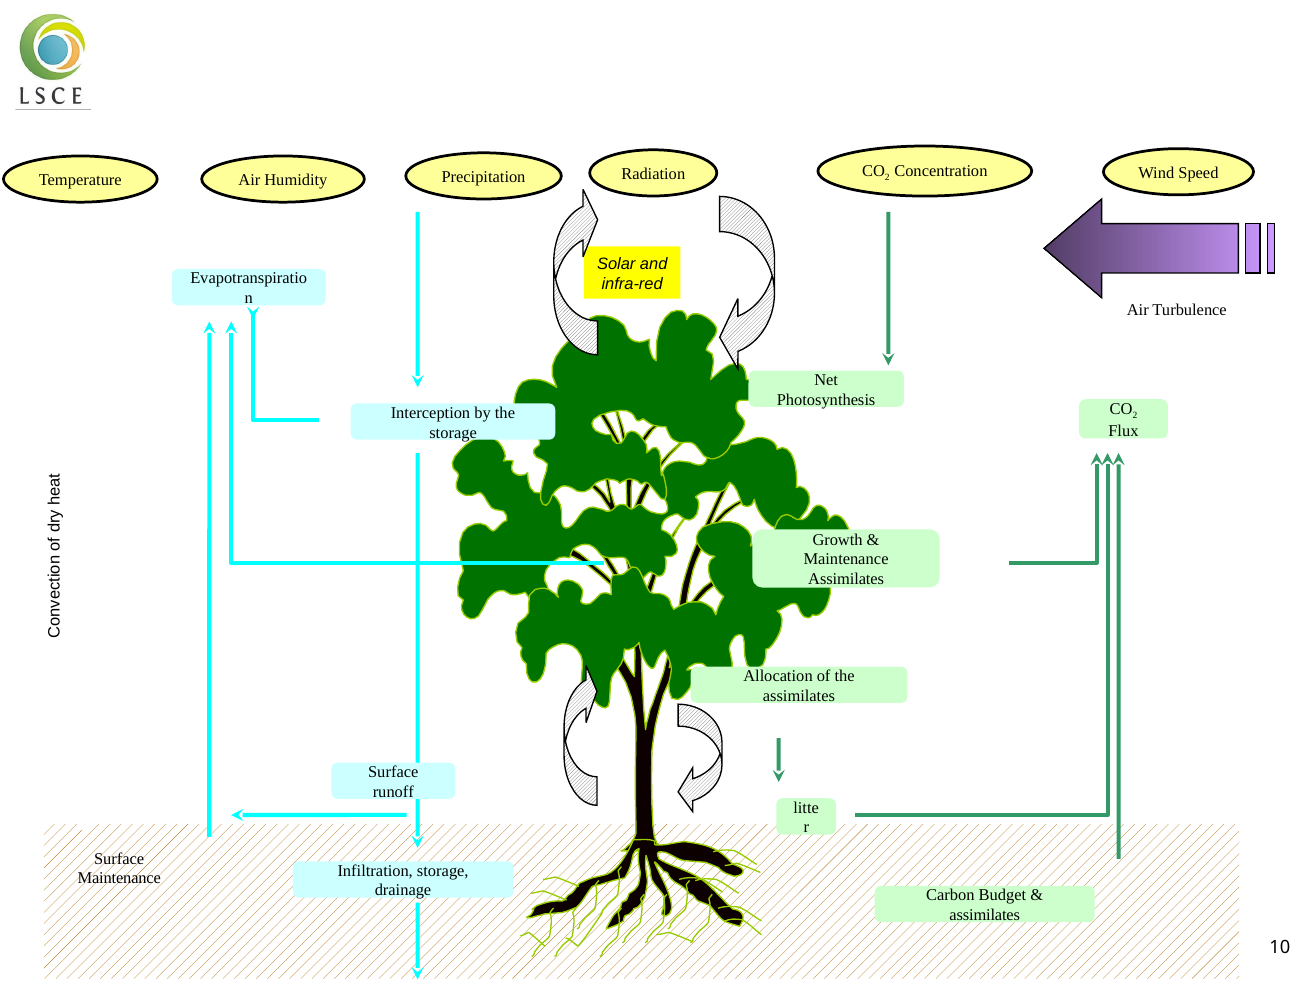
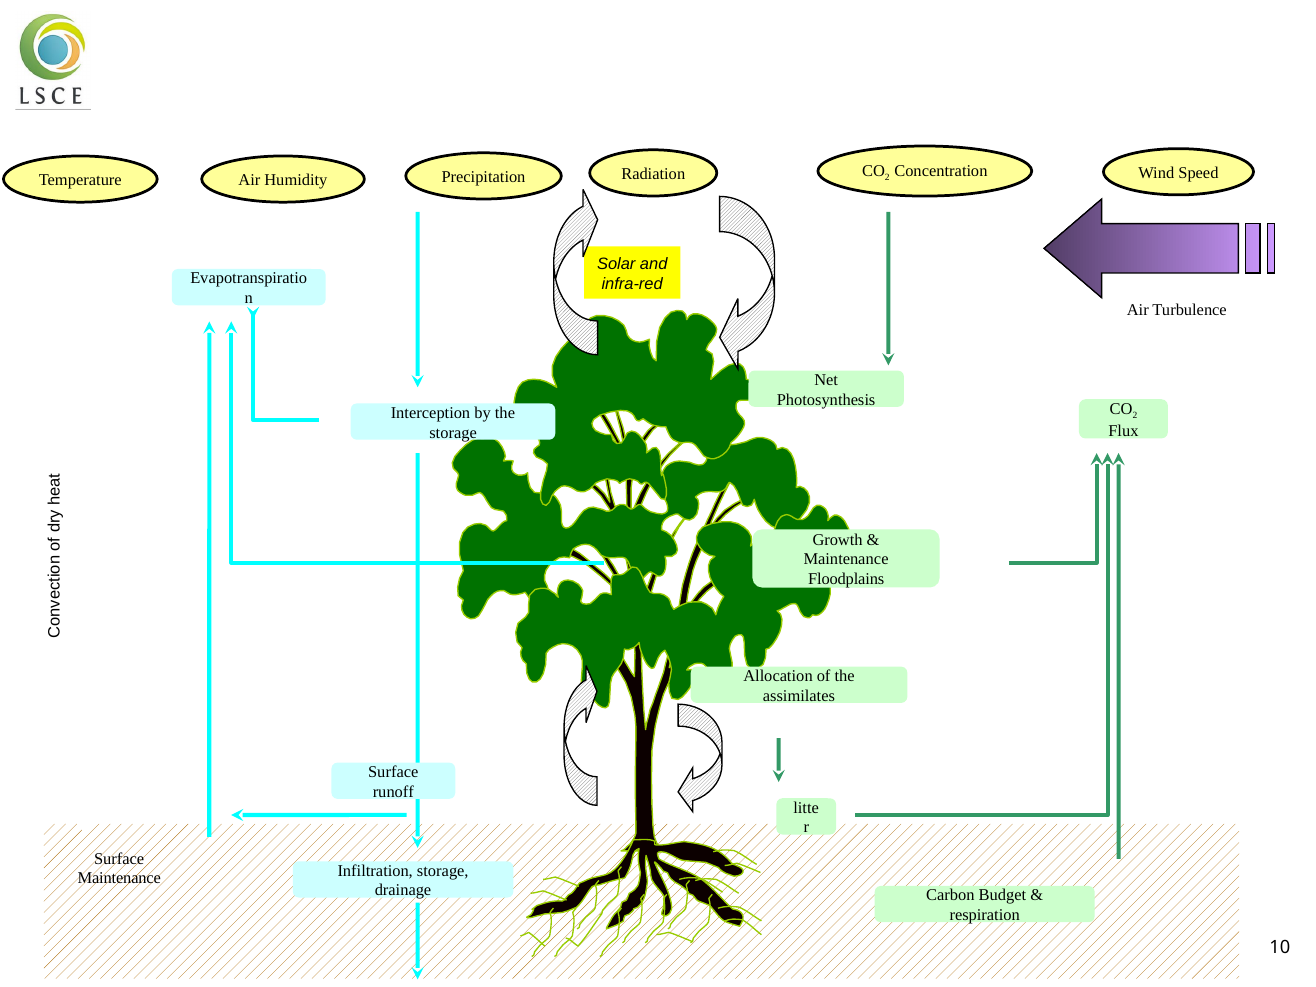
Assimilates at (846, 579): Assimilates -> Floodplains
assimilates at (985, 915): assimilates -> respiration
